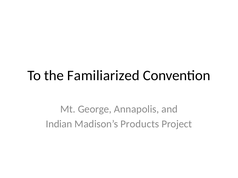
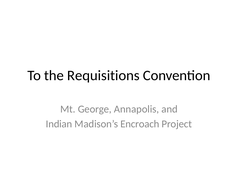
Familiarized: Familiarized -> Requisitions
Products: Products -> Encroach
